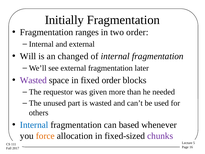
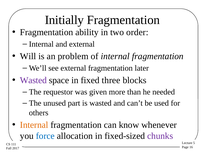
ranges: ranges -> ability
changed: changed -> problem
fixed order: order -> three
Internal at (34, 125) colour: blue -> orange
based: based -> know
force colour: orange -> blue
